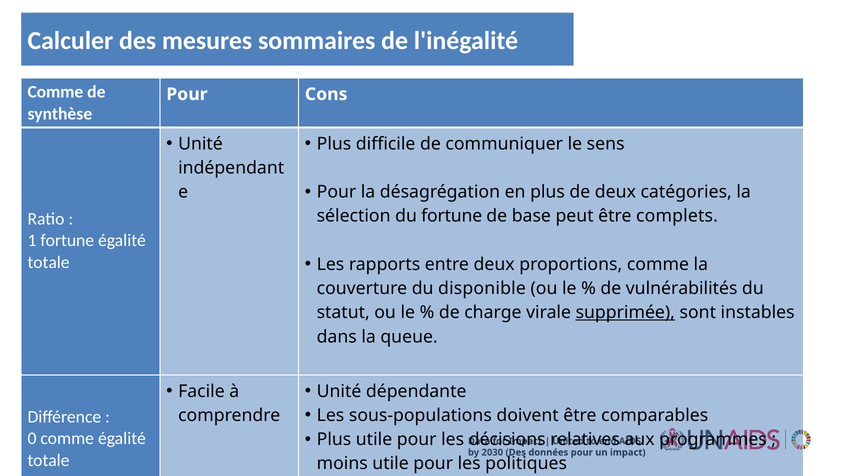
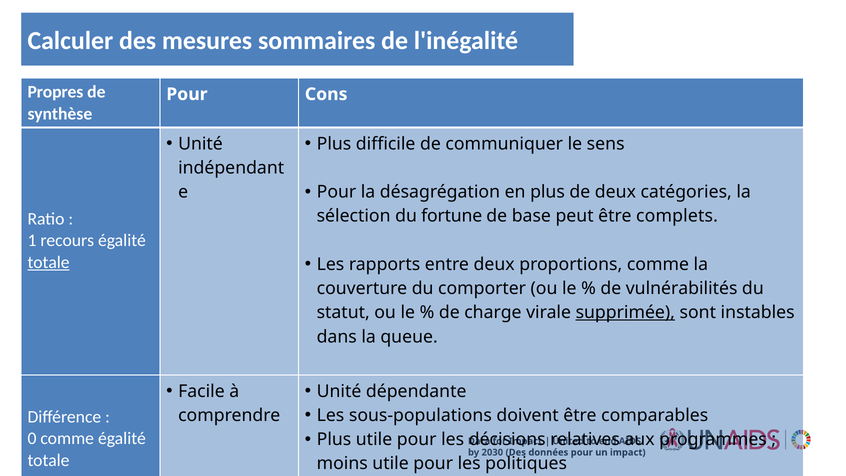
Comme at (55, 92): Comme -> Propres
1 fortune: fortune -> recours
totale at (49, 262) underline: none -> present
disponible: disponible -> comporter
